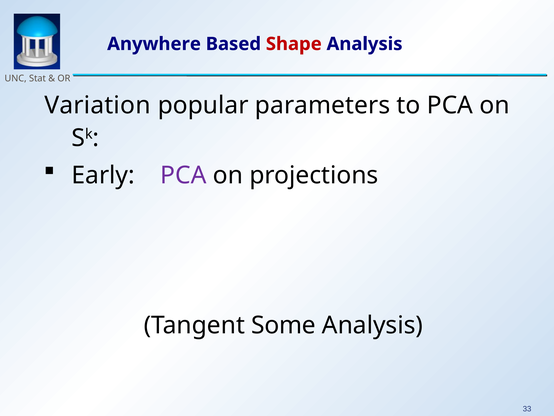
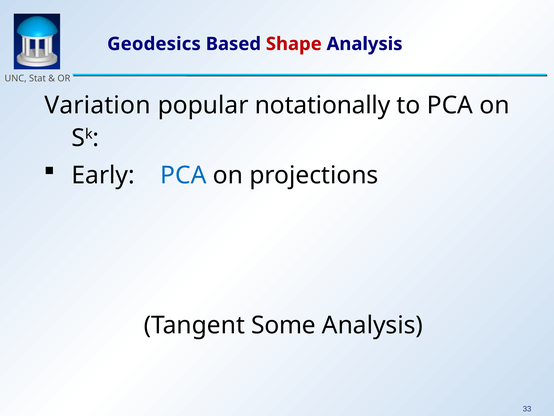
Anywhere: Anywhere -> Geodesics
parameters: parameters -> notationally
PCA at (183, 175) colour: purple -> blue
